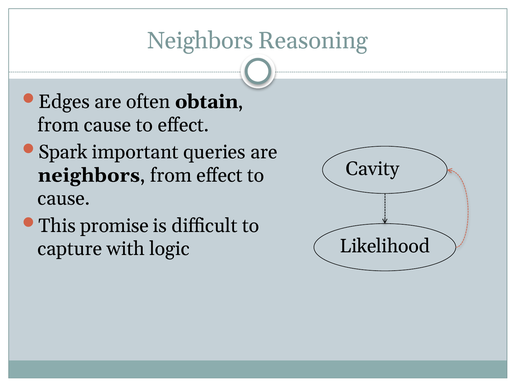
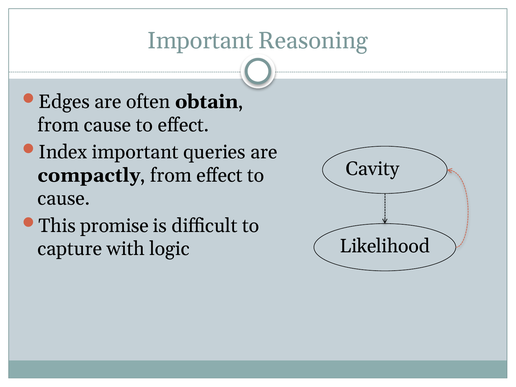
Neighbors at (200, 41): Neighbors -> Important
Spark: Spark -> Index
neighbors at (89, 175): neighbors -> compactly
